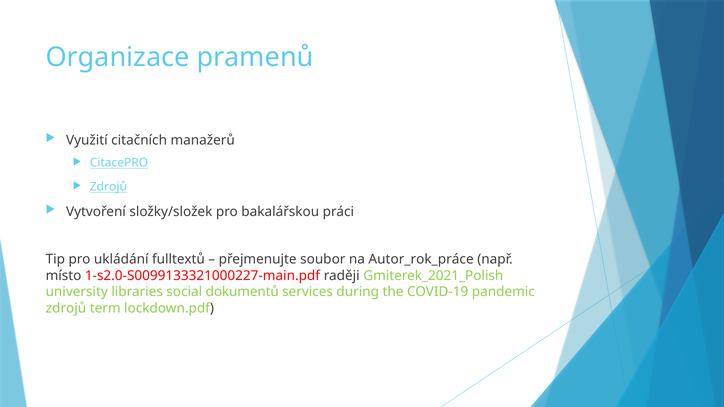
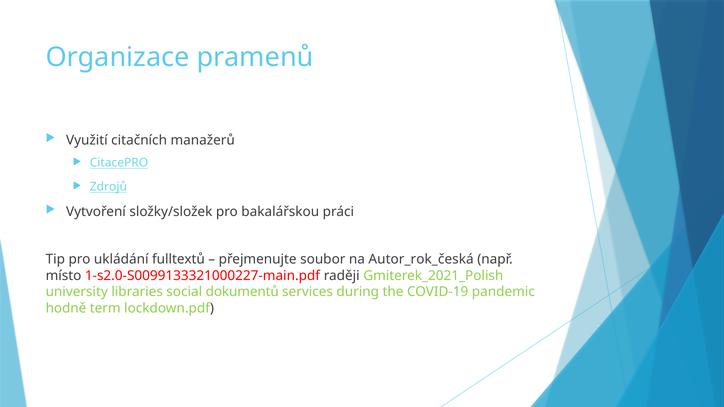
Autor_rok_práce: Autor_rok_práce -> Autor_rok_česká
zdrojů at (66, 308): zdrojů -> hodně
